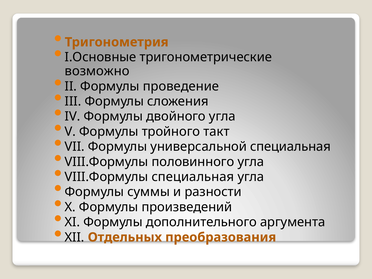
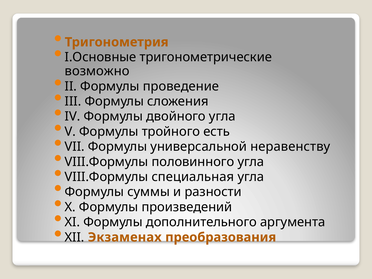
такт: такт -> есть
универсальной специальная: специальная -> неравенству
Отдельных: Отдельных -> Экзаменах
